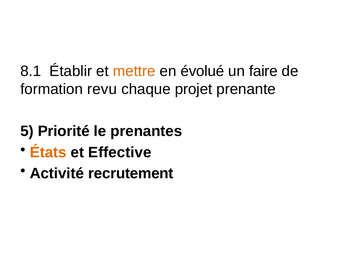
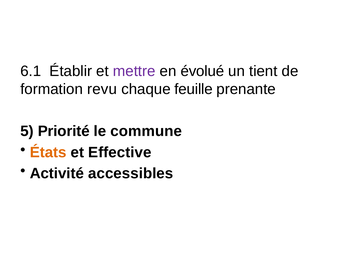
8.1: 8.1 -> 6.1
mettre colour: orange -> purple
faire: faire -> tient
projet: projet -> feuille
prenantes: prenantes -> commune
recrutement: recrutement -> accessibles
